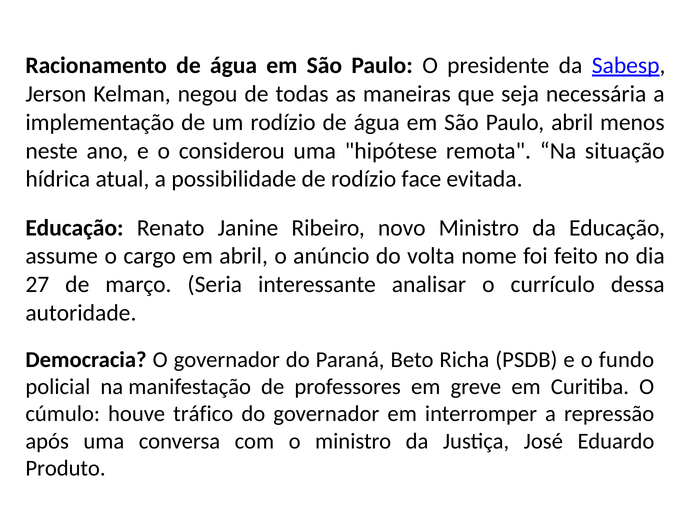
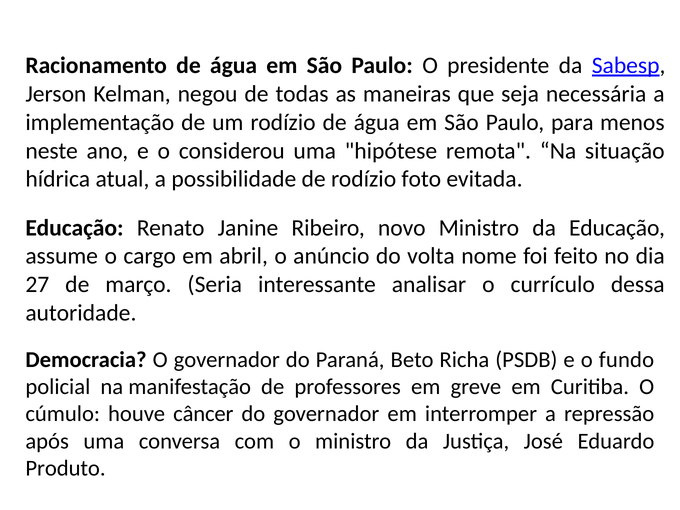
Paulo abril: abril -> para
face: face -> foto
tráfico: tráfico -> câncer
